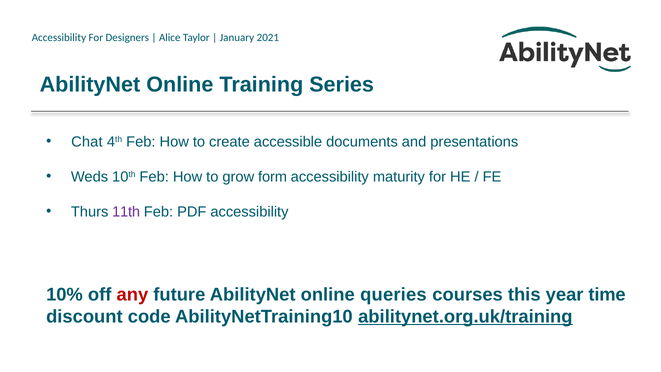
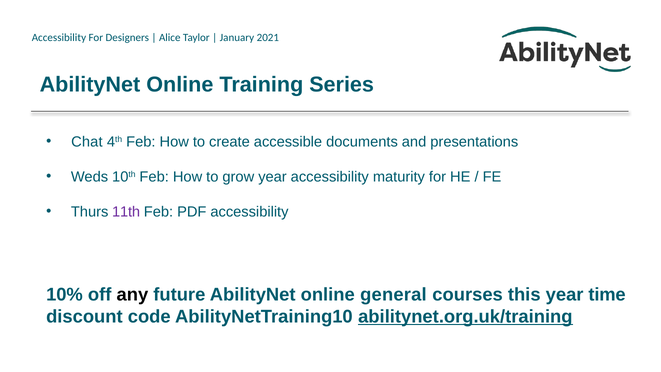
grow form: form -> year
any colour: red -> black
queries: queries -> general
